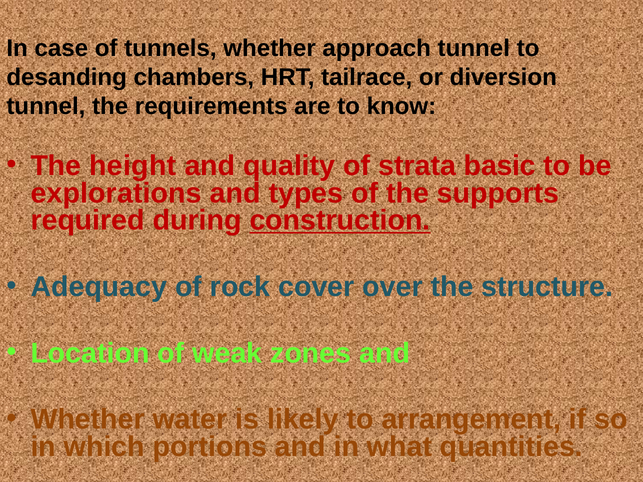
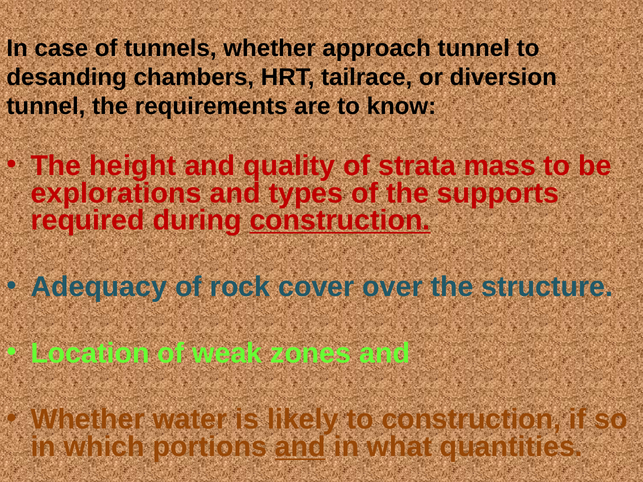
basic: basic -> mass
to arrangement: arrangement -> construction
and at (300, 447) underline: none -> present
